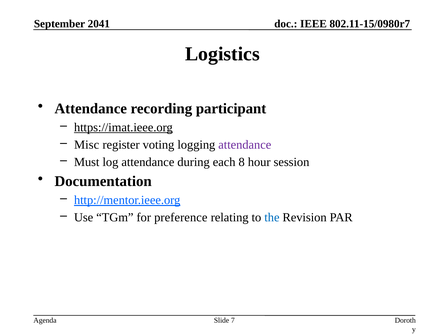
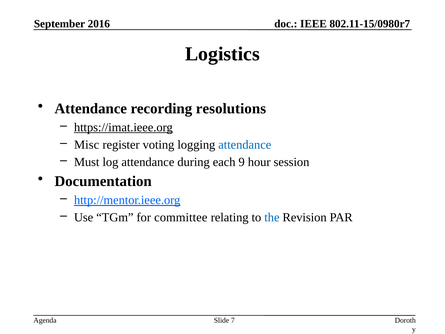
2041: 2041 -> 2016
participant: participant -> resolutions
attendance at (245, 145) colour: purple -> blue
8: 8 -> 9
preference: preference -> committee
